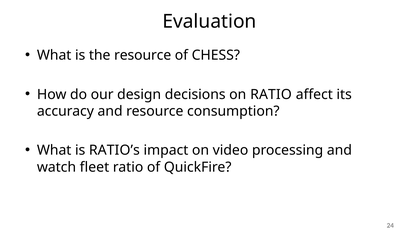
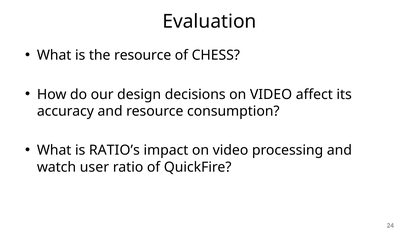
decisions on RATIO: RATIO -> VIDEO
fleet: fleet -> user
